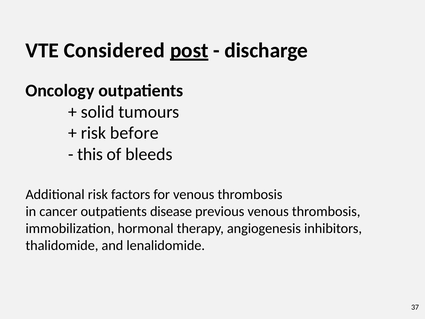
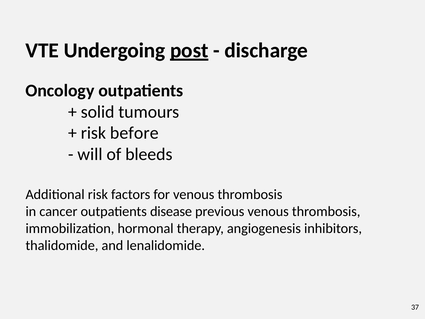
Considered: Considered -> Undergoing
this: this -> will
